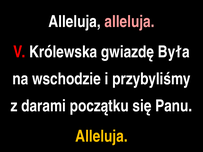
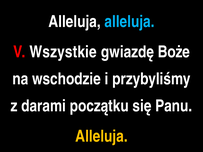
alleluja at (130, 22) colour: pink -> light blue
Królewska: Królewska -> Wszystkie
Była: Była -> Boże
